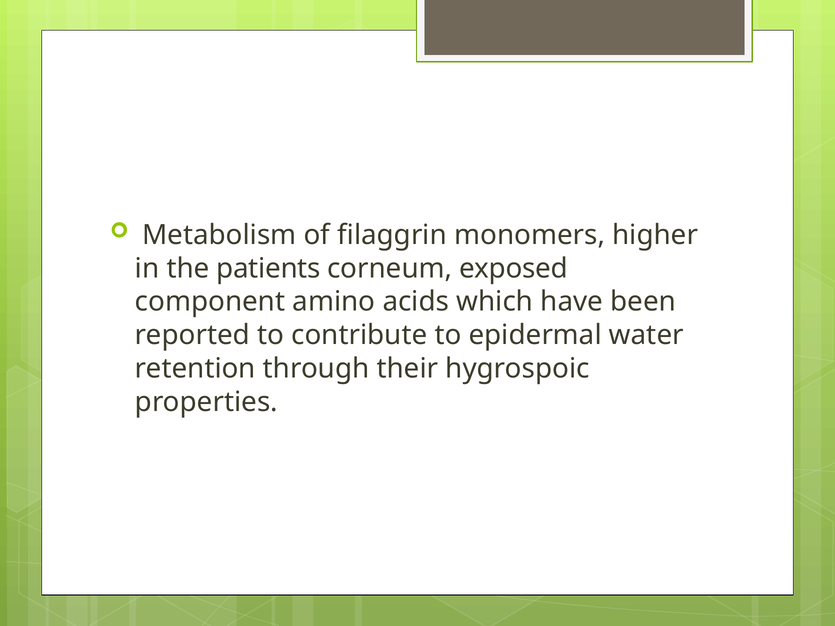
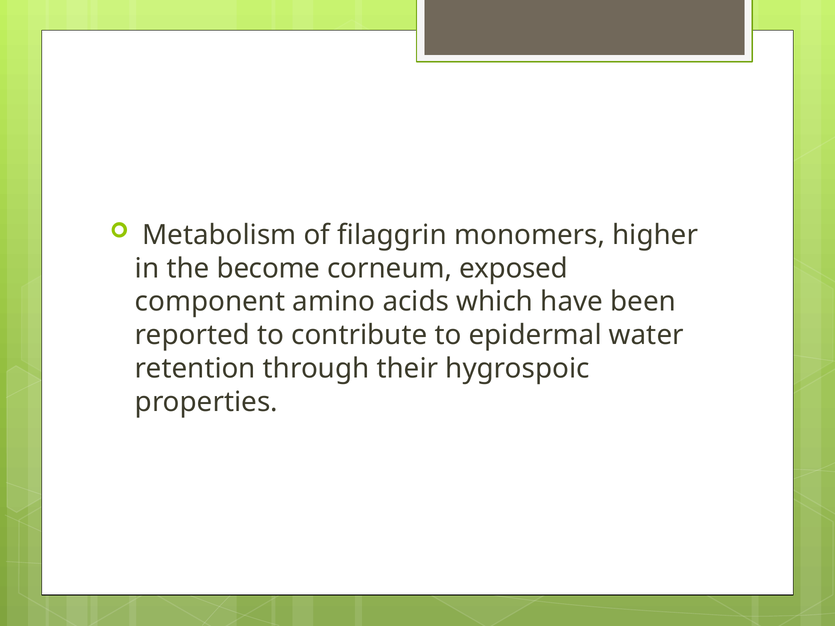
patients: patients -> become
